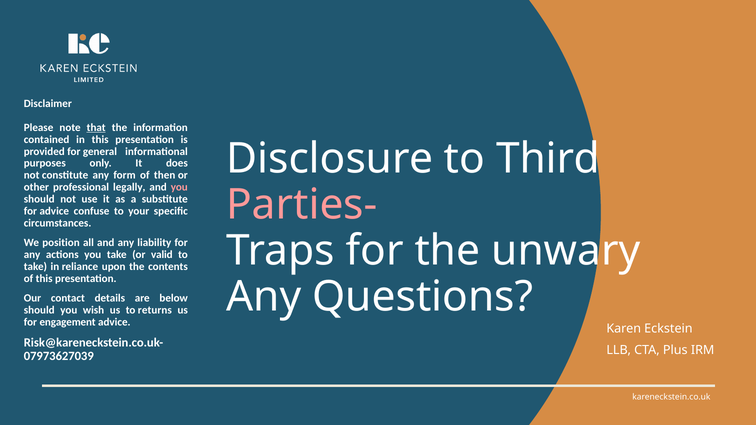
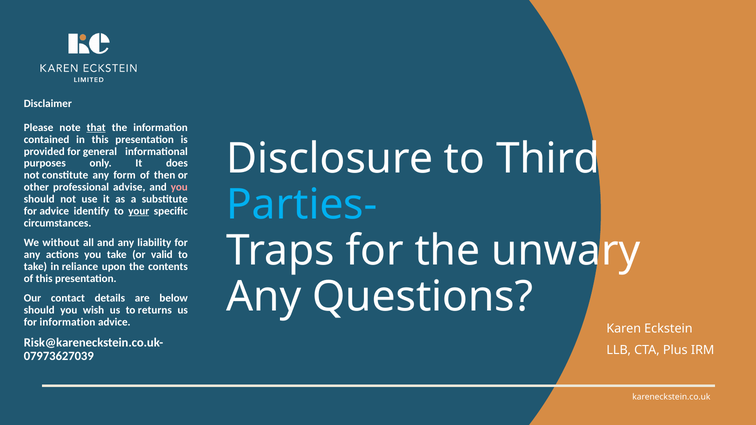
legally: legally -> advise
Parties- colour: pink -> light blue
confuse: confuse -> identify
your underline: none -> present
position: position -> without
for engagement: engagement -> information
